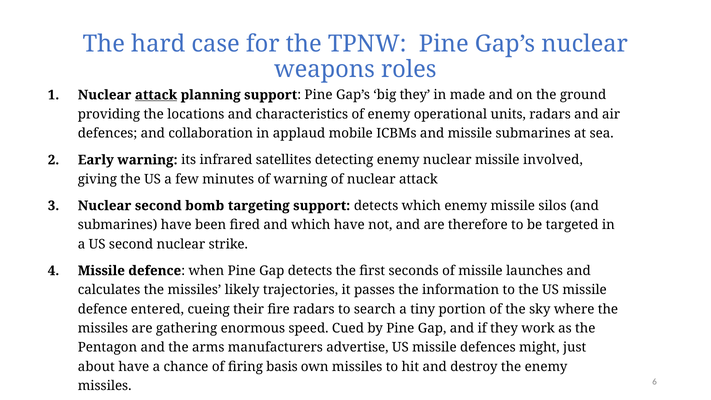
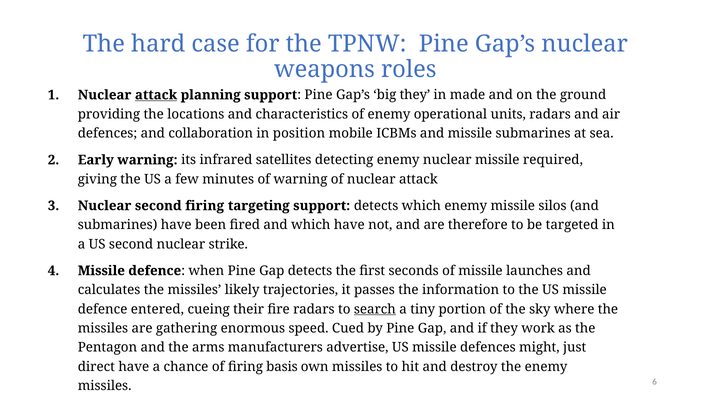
applaud: applaud -> position
involved: involved -> required
second bomb: bomb -> firing
search underline: none -> present
about: about -> direct
